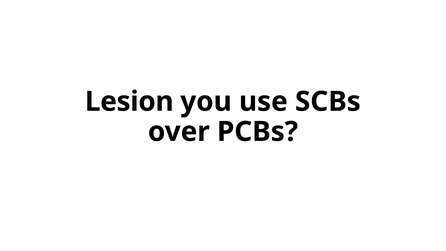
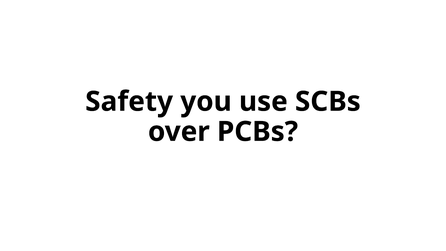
Lesion: Lesion -> Safety
